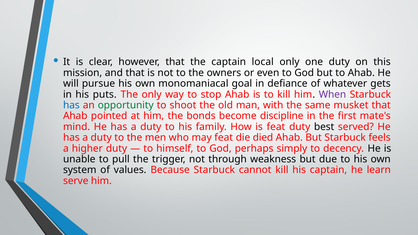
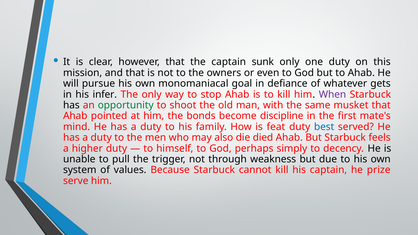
local: local -> sunk
puts: puts -> infer
has at (71, 105) colour: blue -> black
best colour: black -> blue
may feat: feat -> also
learn: learn -> prize
